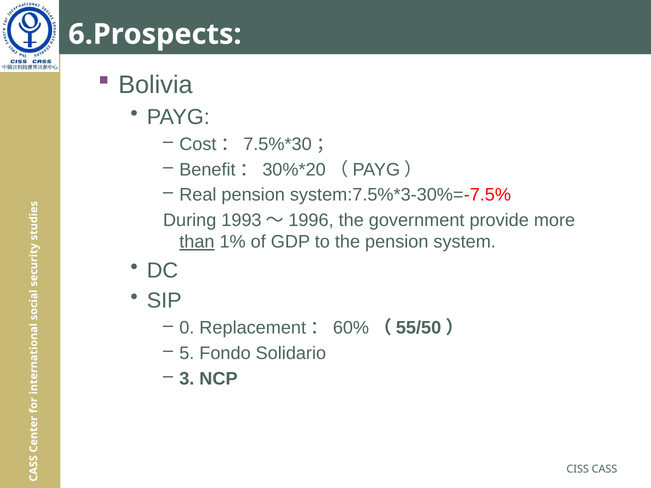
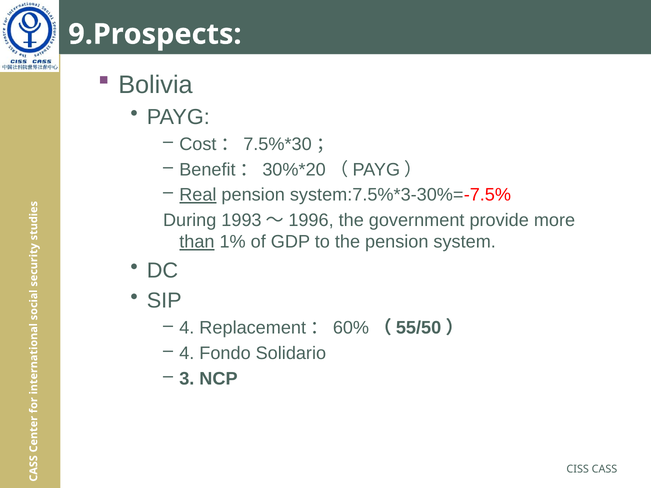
6.Prospects: 6.Prospects -> 9.Prospects
Real underline: none -> present
0 at (187, 328): 0 -> 4
5 at (187, 353): 5 -> 4
